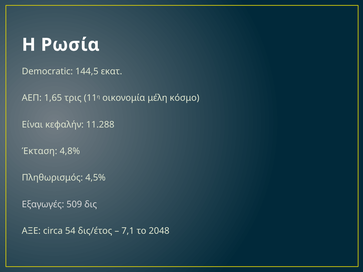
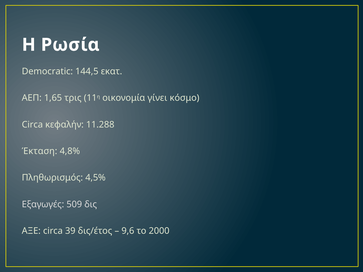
μέλη: μέλη -> γίνει
Είναι at (32, 125): Είναι -> Circa
54: 54 -> 39
7,1: 7,1 -> 9,6
2048: 2048 -> 2000
